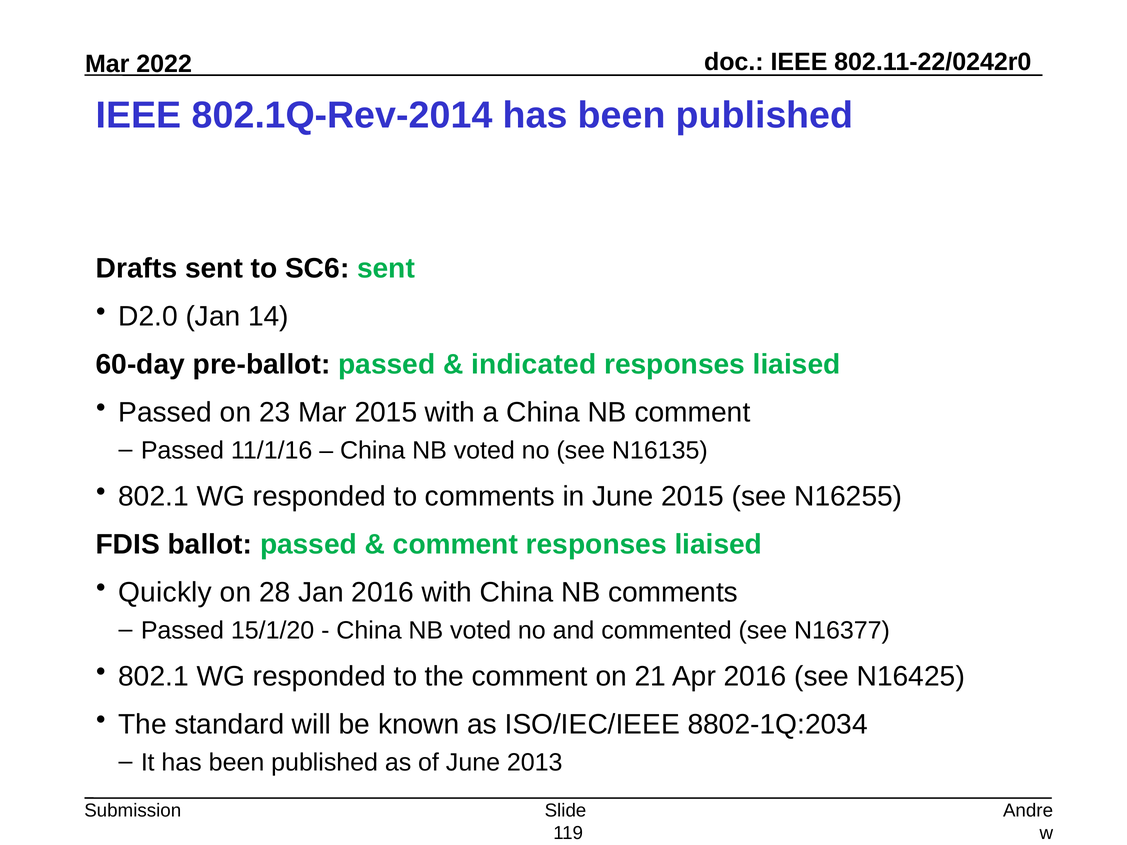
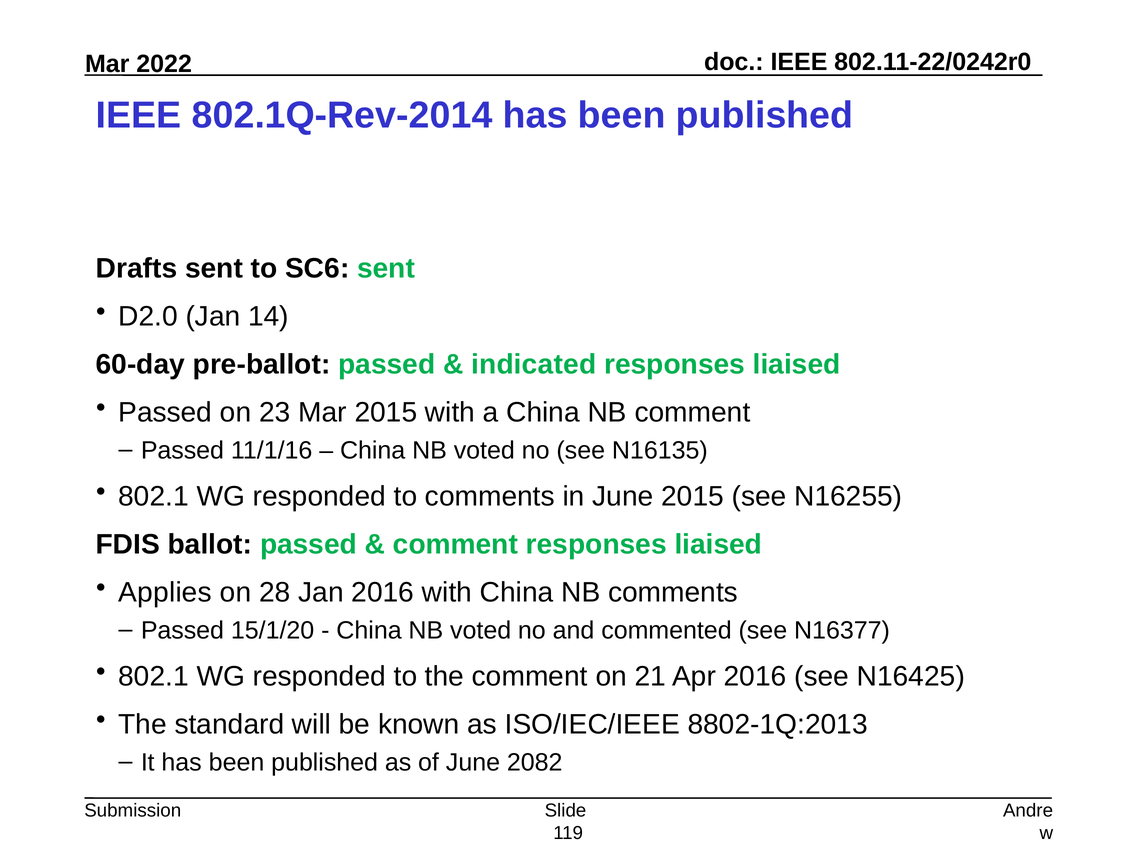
Quickly: Quickly -> Applies
8802-1Q:2034: 8802-1Q:2034 -> 8802-1Q:2013
2013: 2013 -> 2082
